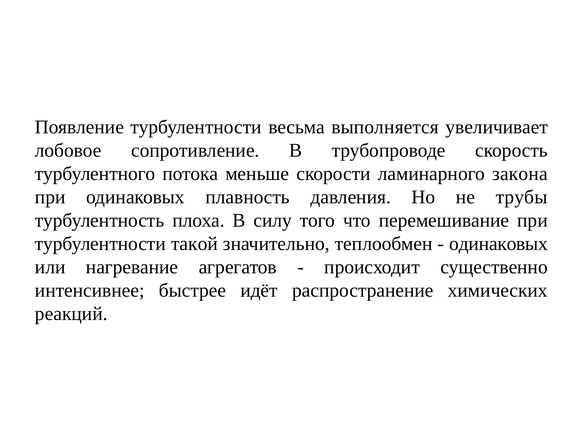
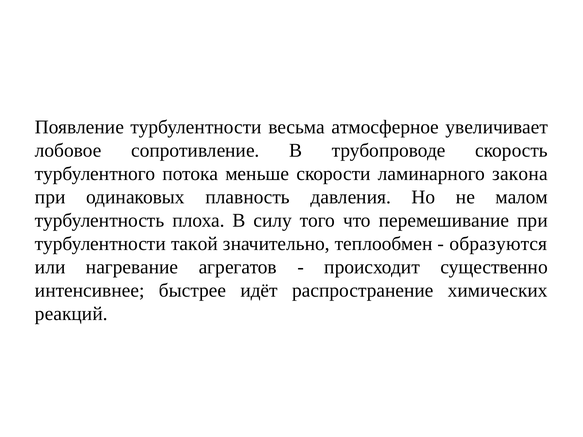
выполняется: выполняется -> атмосферное
трубы: трубы -> малом
одинаковых at (499, 244): одинаковых -> образуются
